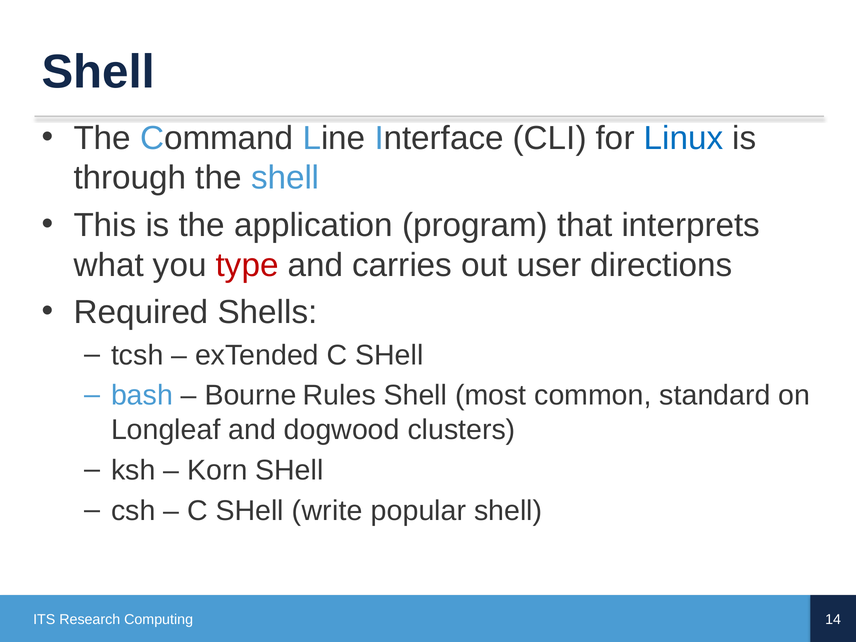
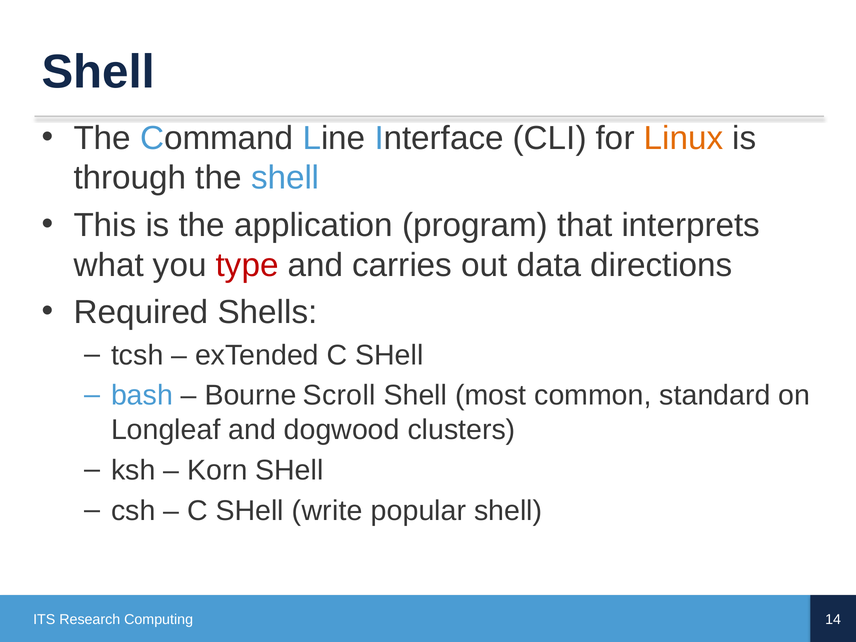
Linux colour: blue -> orange
user: user -> data
Rules: Rules -> Scroll
